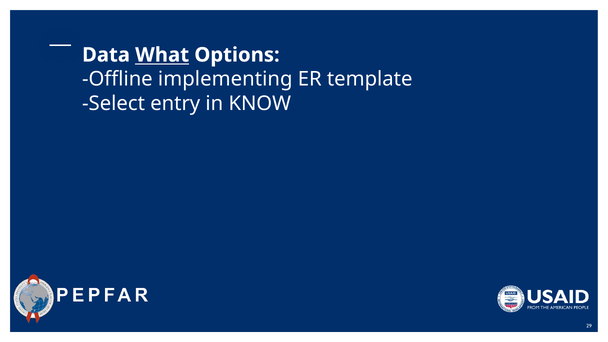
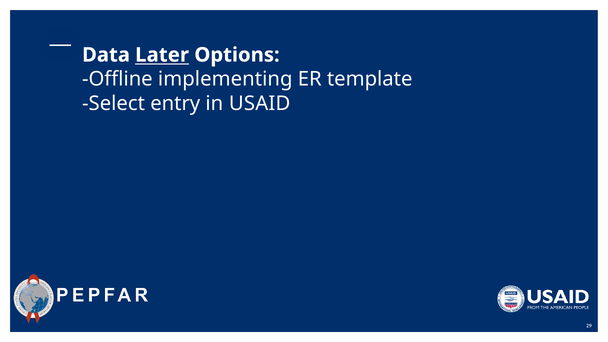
What: What -> Later
KNOW: KNOW -> USAID
